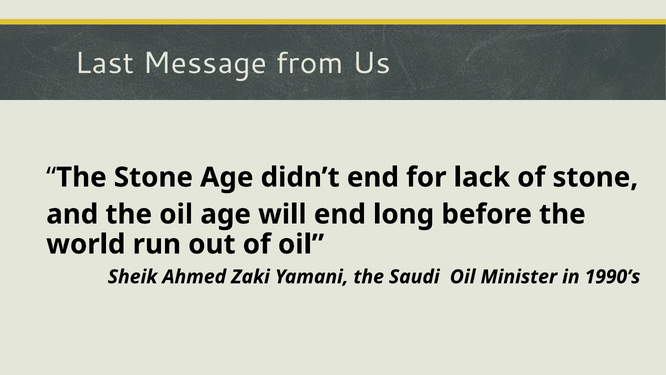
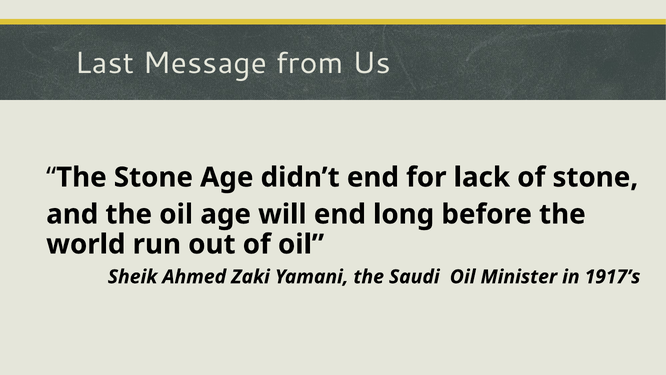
1990’s: 1990’s -> 1917’s
